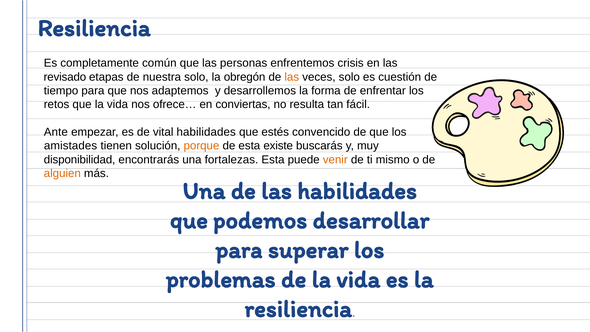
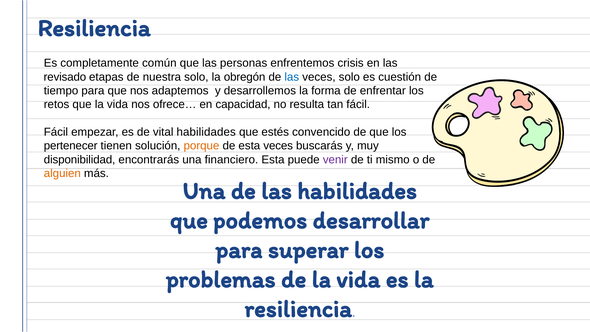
las at (292, 77) colour: orange -> blue
conviertas: conviertas -> capacidad
Ante at (56, 132): Ante -> Fácil
amistades: amistades -> pertenecer
esta existe: existe -> veces
fortalezas: fortalezas -> financiero
venir colour: orange -> purple
